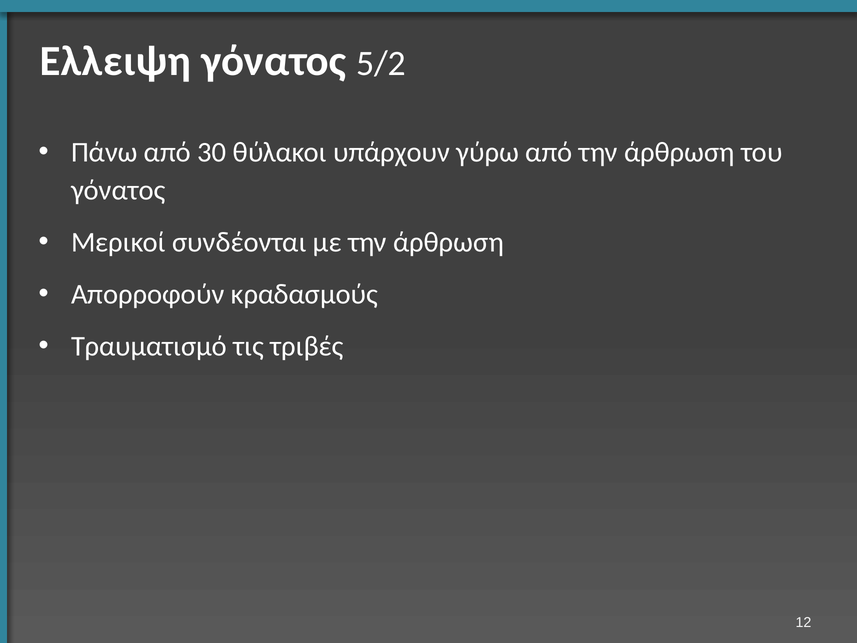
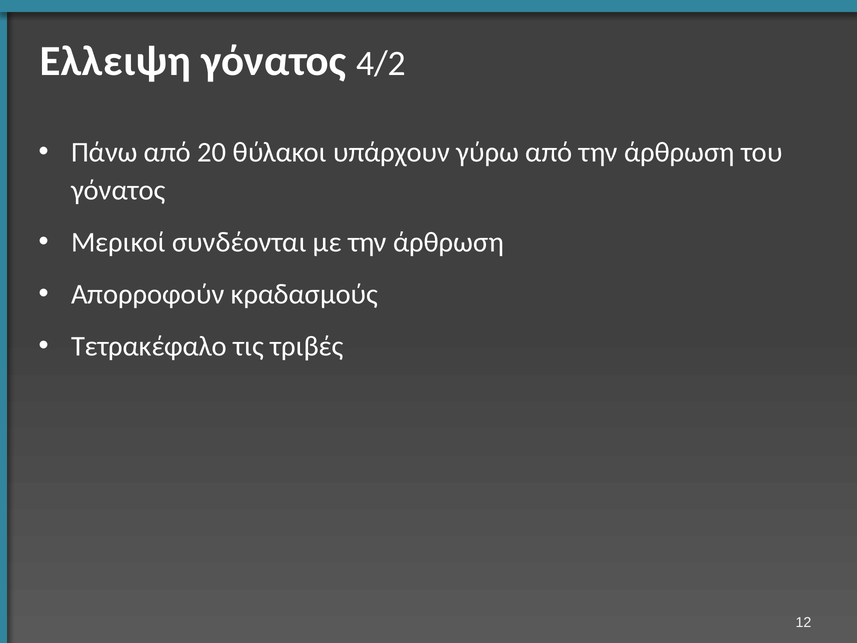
5/2: 5/2 -> 4/2
30: 30 -> 20
Τραυματισμό: Τραυματισμό -> Τετρακέφαλο
